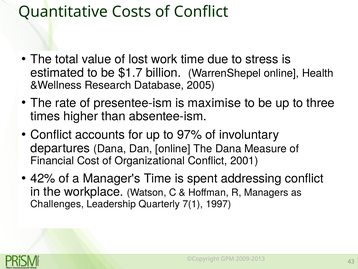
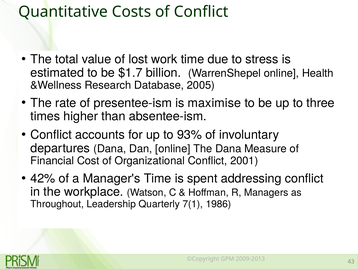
97%: 97% -> 93%
Challenges: Challenges -> Throughout
1997: 1997 -> 1986
